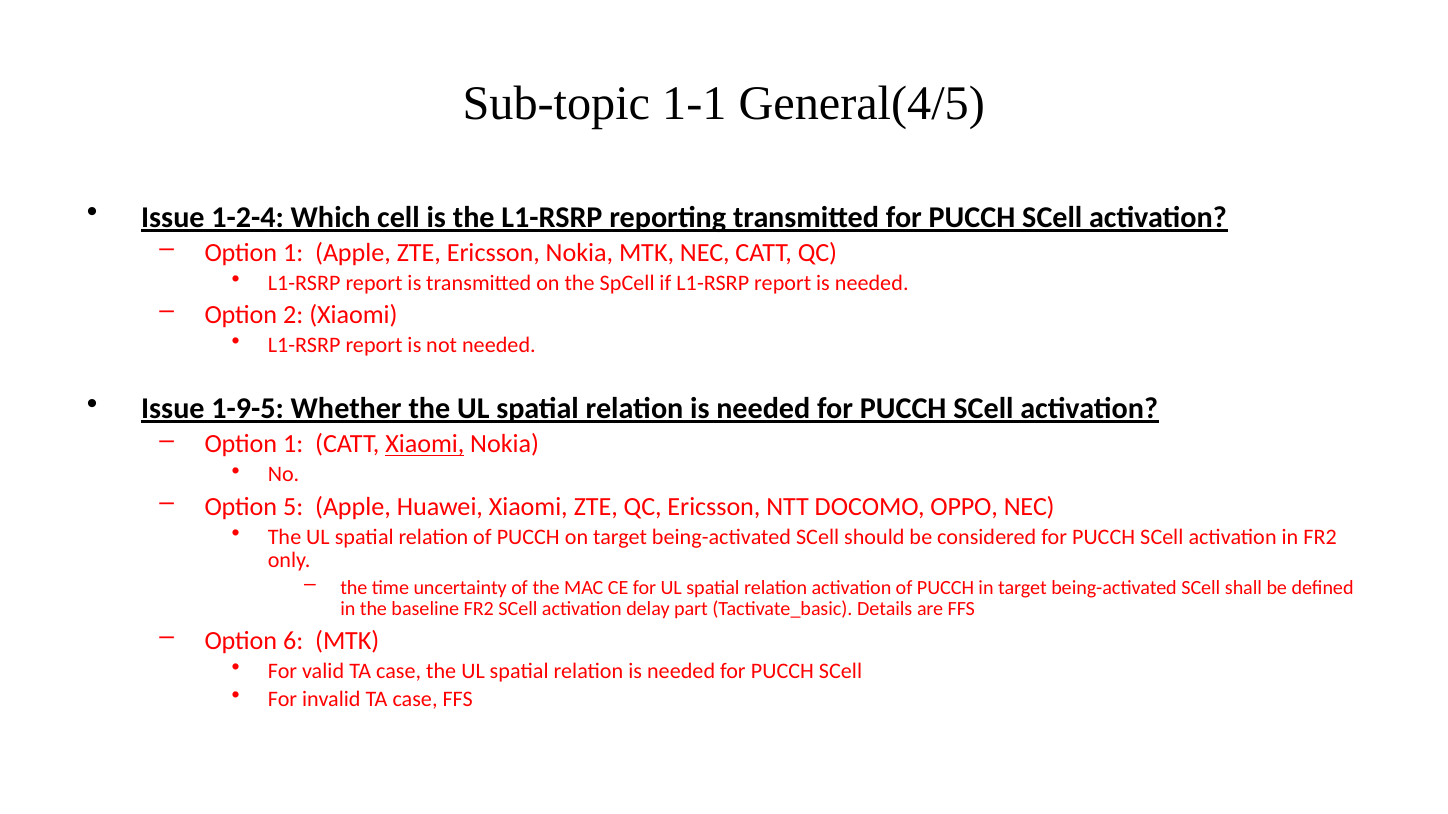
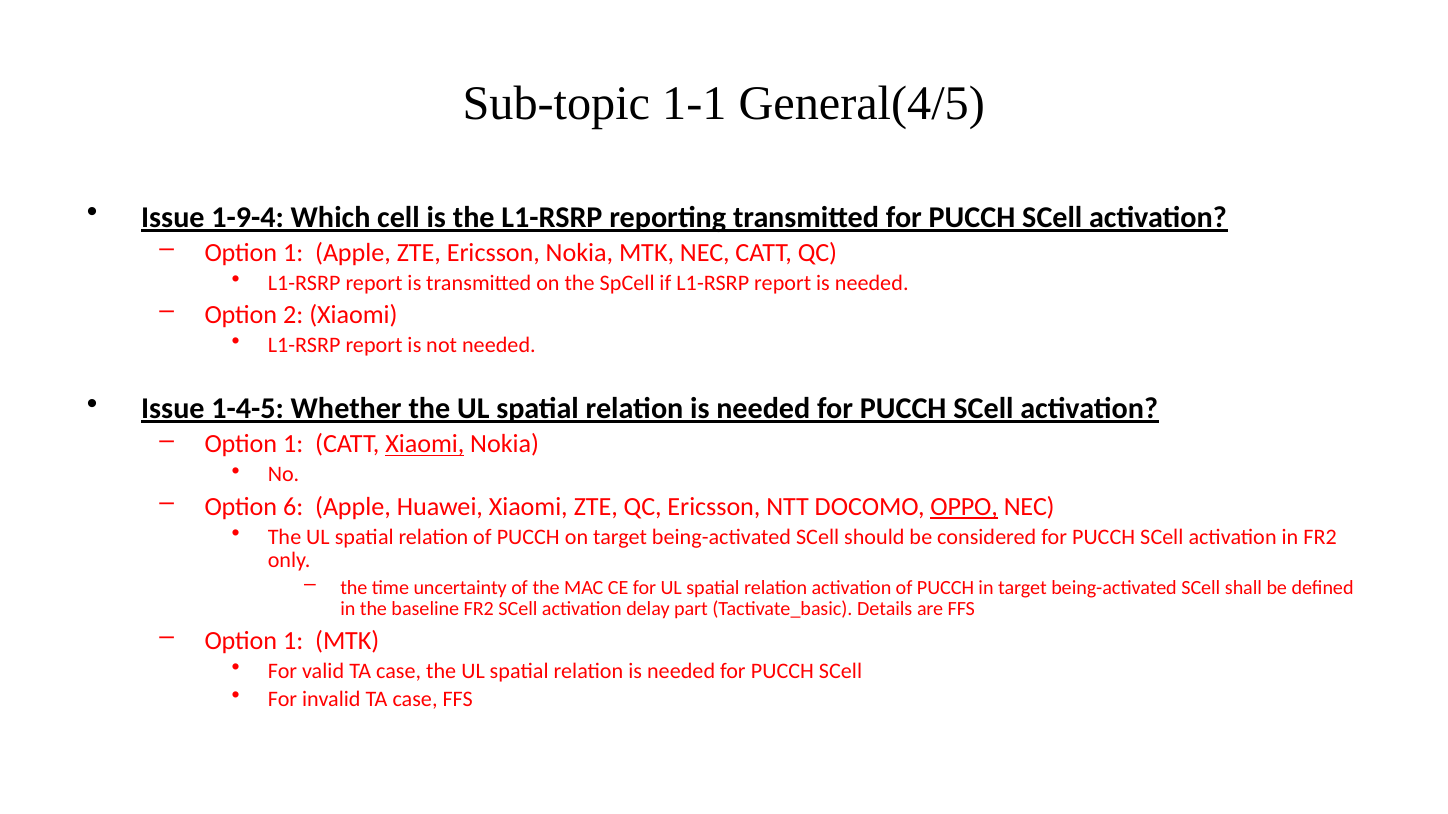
1-2-4: 1-2-4 -> 1-9-4
1-9-5: 1-9-5 -> 1-4-5
5: 5 -> 6
OPPO underline: none -> present
6 at (293, 641): 6 -> 1
